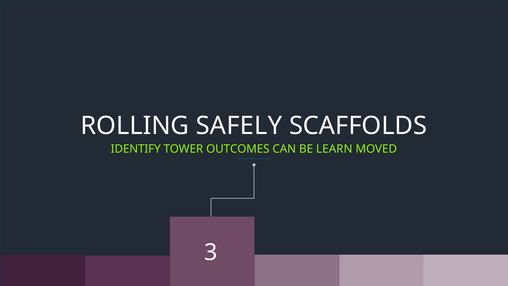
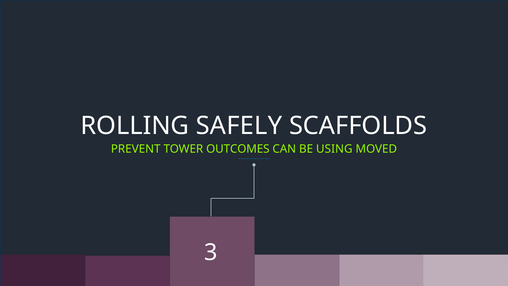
IDENTIFY: IDENTIFY -> PREVENT
LEARN: LEARN -> USING
